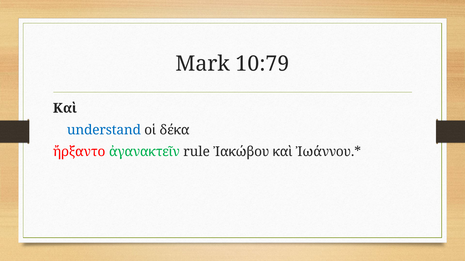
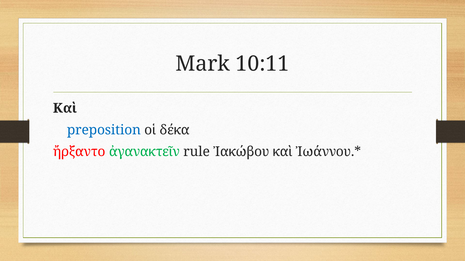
10:79: 10:79 -> 10:11
understand: understand -> preposition
